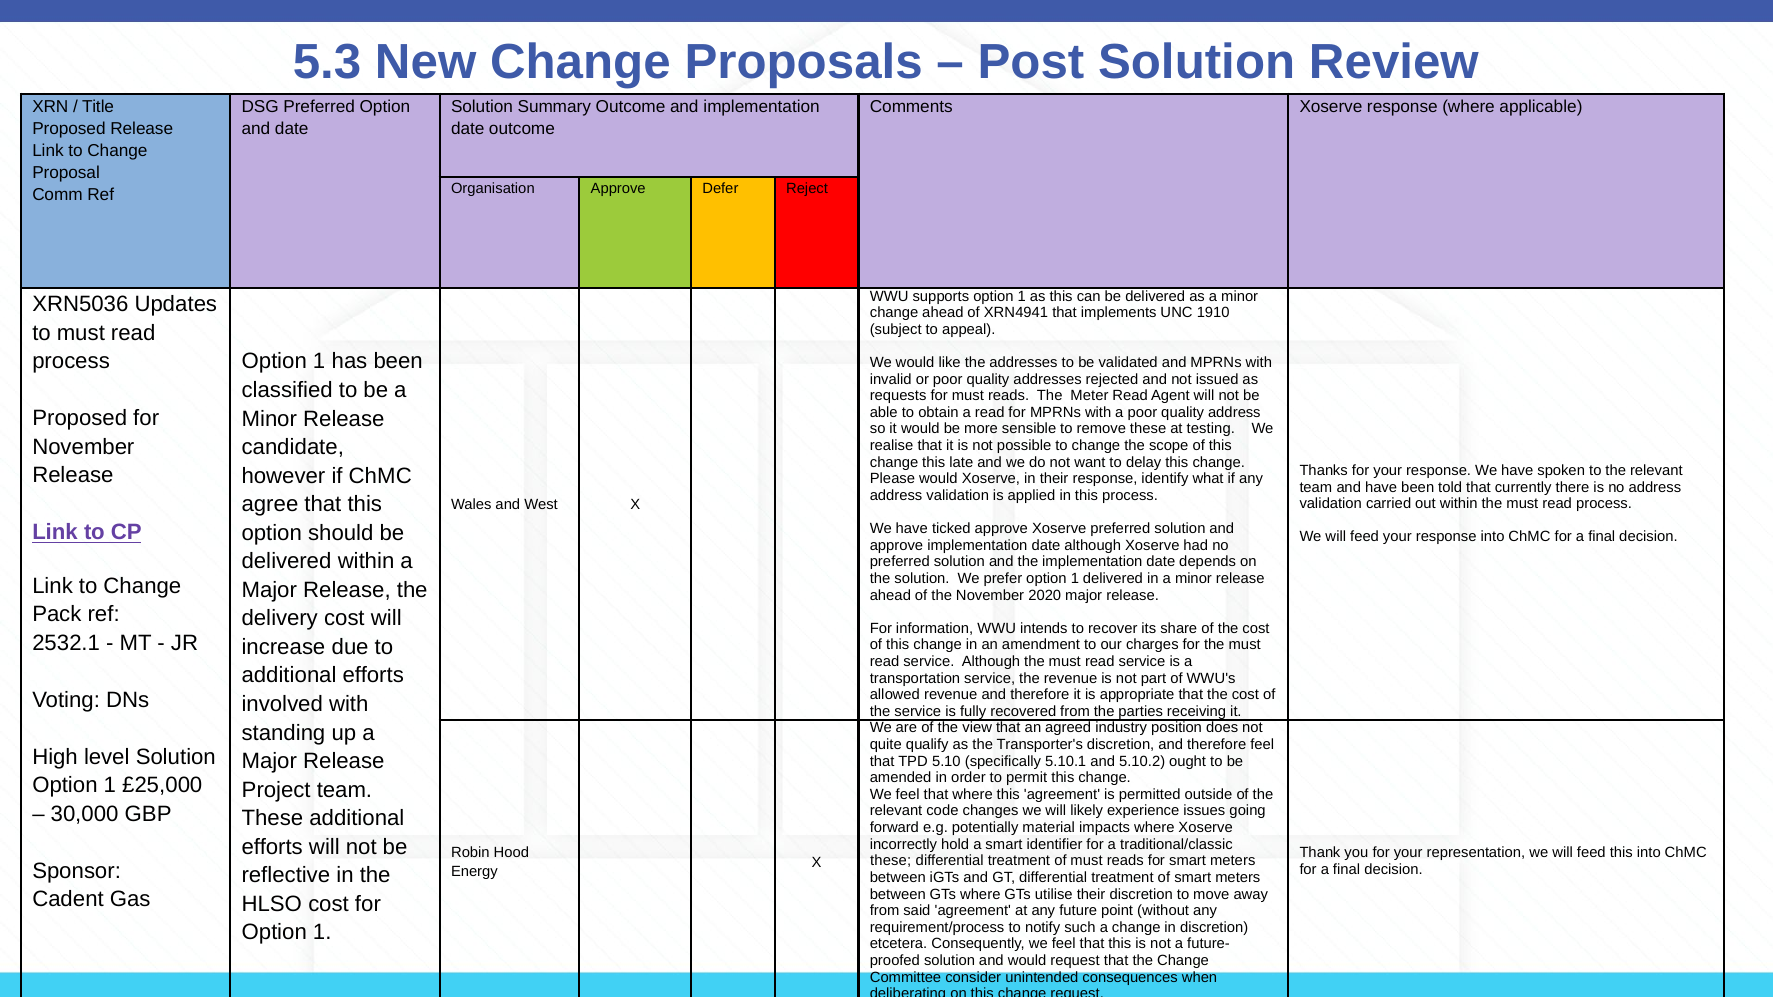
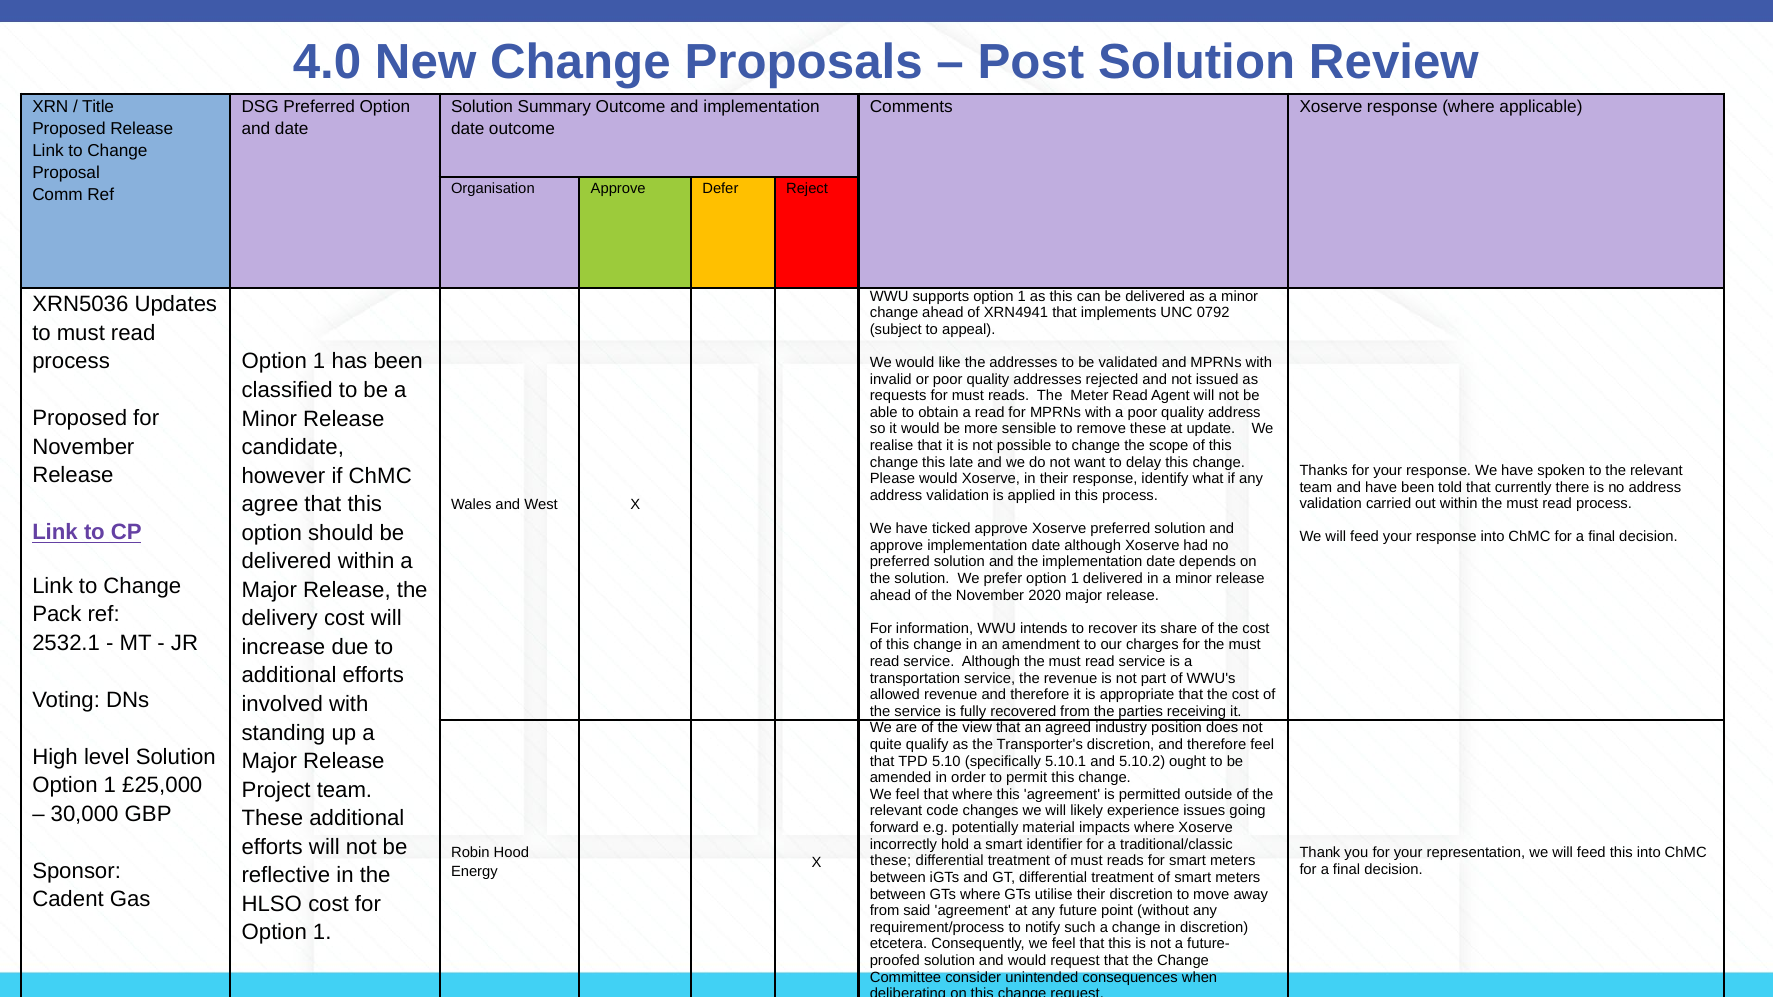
5.3: 5.3 -> 4.0
1910: 1910 -> 0792
testing: testing -> update
